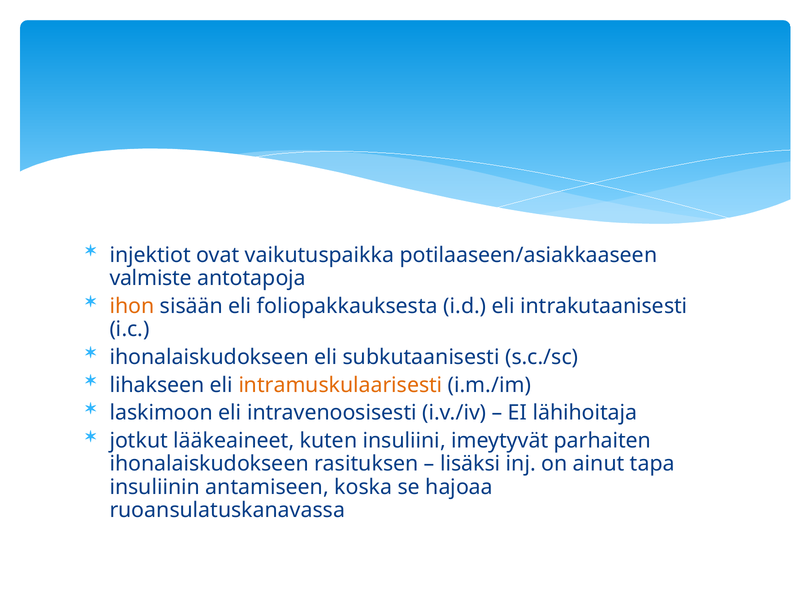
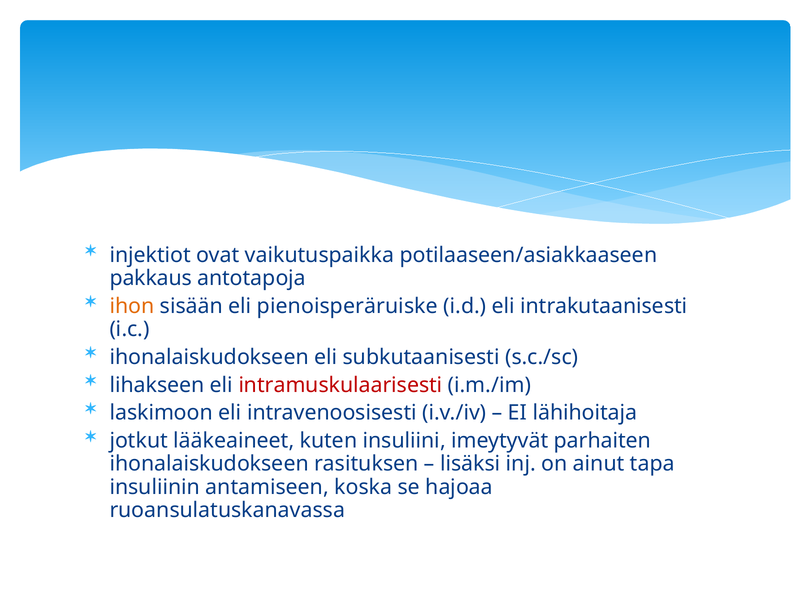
valmiste: valmiste -> pakkaus
foliopakkauksesta: foliopakkauksesta -> pienoisperäruiske
intramuskulaarisesti colour: orange -> red
